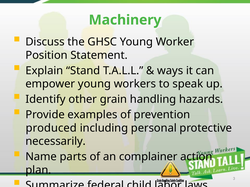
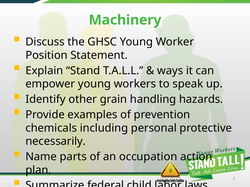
produced: produced -> chemicals
complainer: complainer -> occupation
